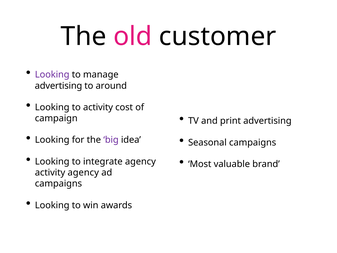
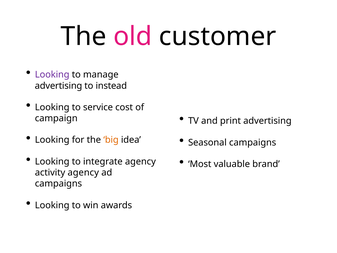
around: around -> instead
to activity: activity -> service
big colour: purple -> orange
